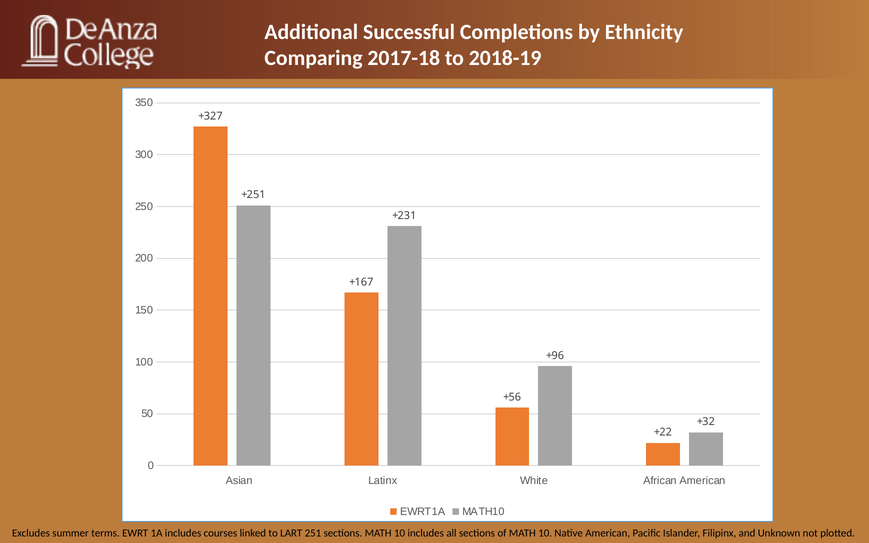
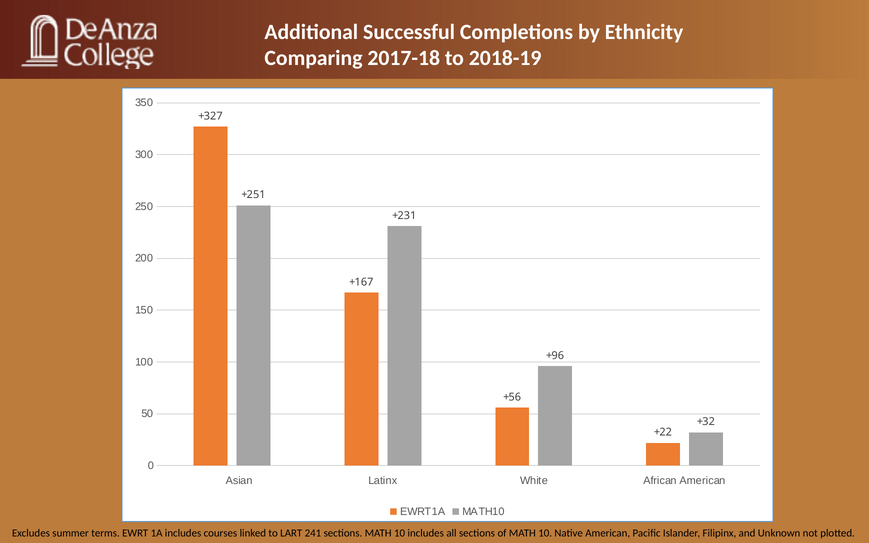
251: 251 -> 241
